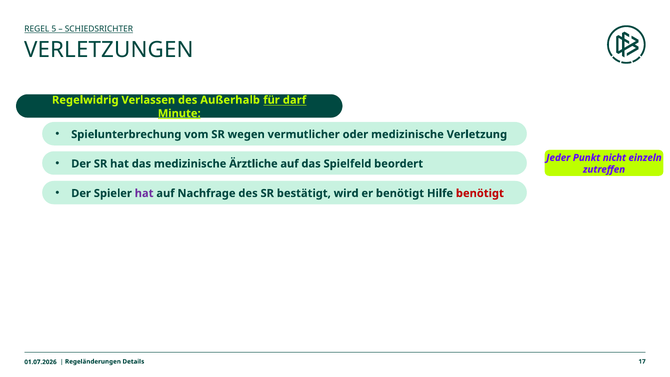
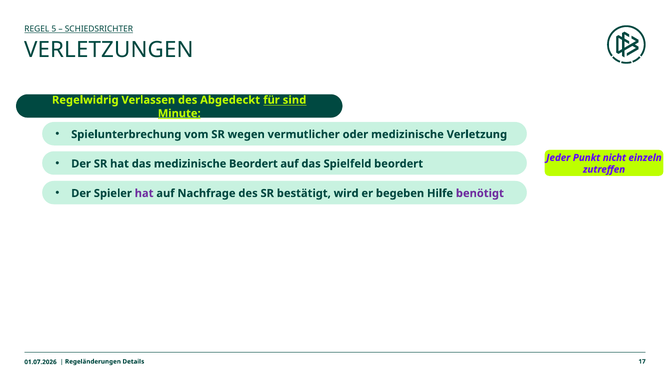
Außerhalb: Außerhalb -> Abgedeckt
darf: darf -> sind
medizinische Ärztliche: Ärztliche -> Beordert
er benötigt: benötigt -> begeben
benötigt at (480, 193) colour: red -> purple
